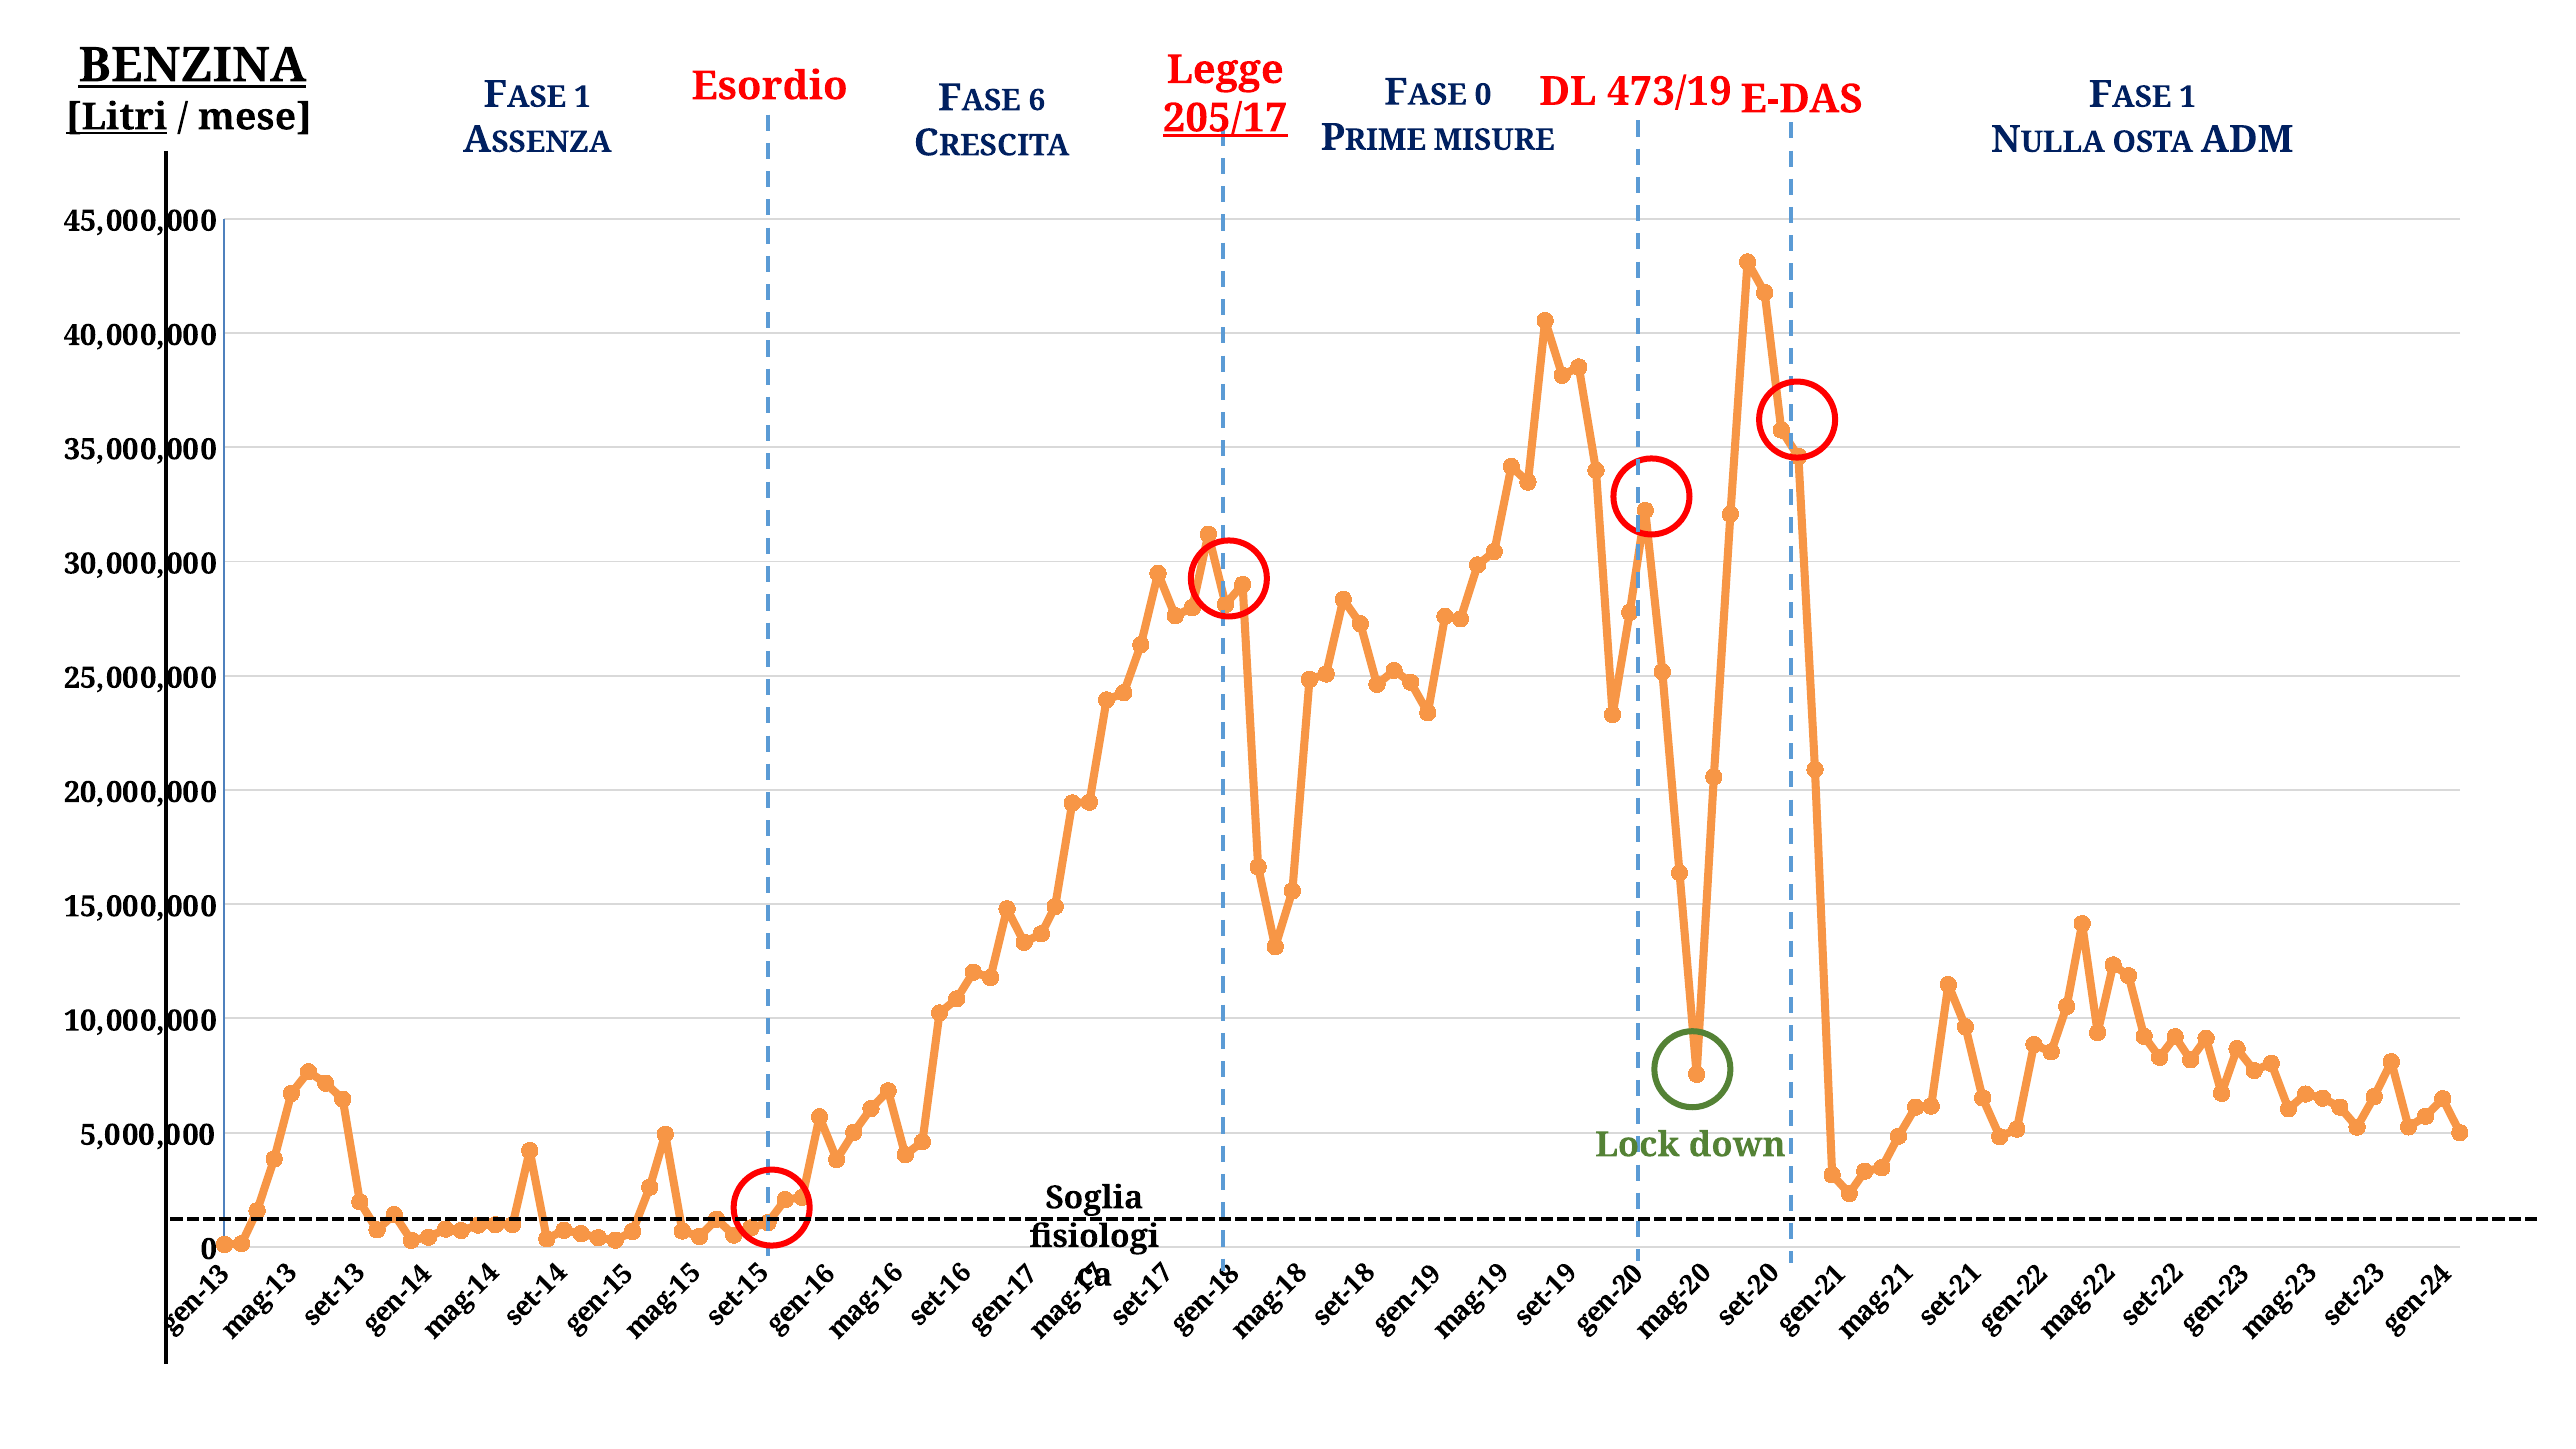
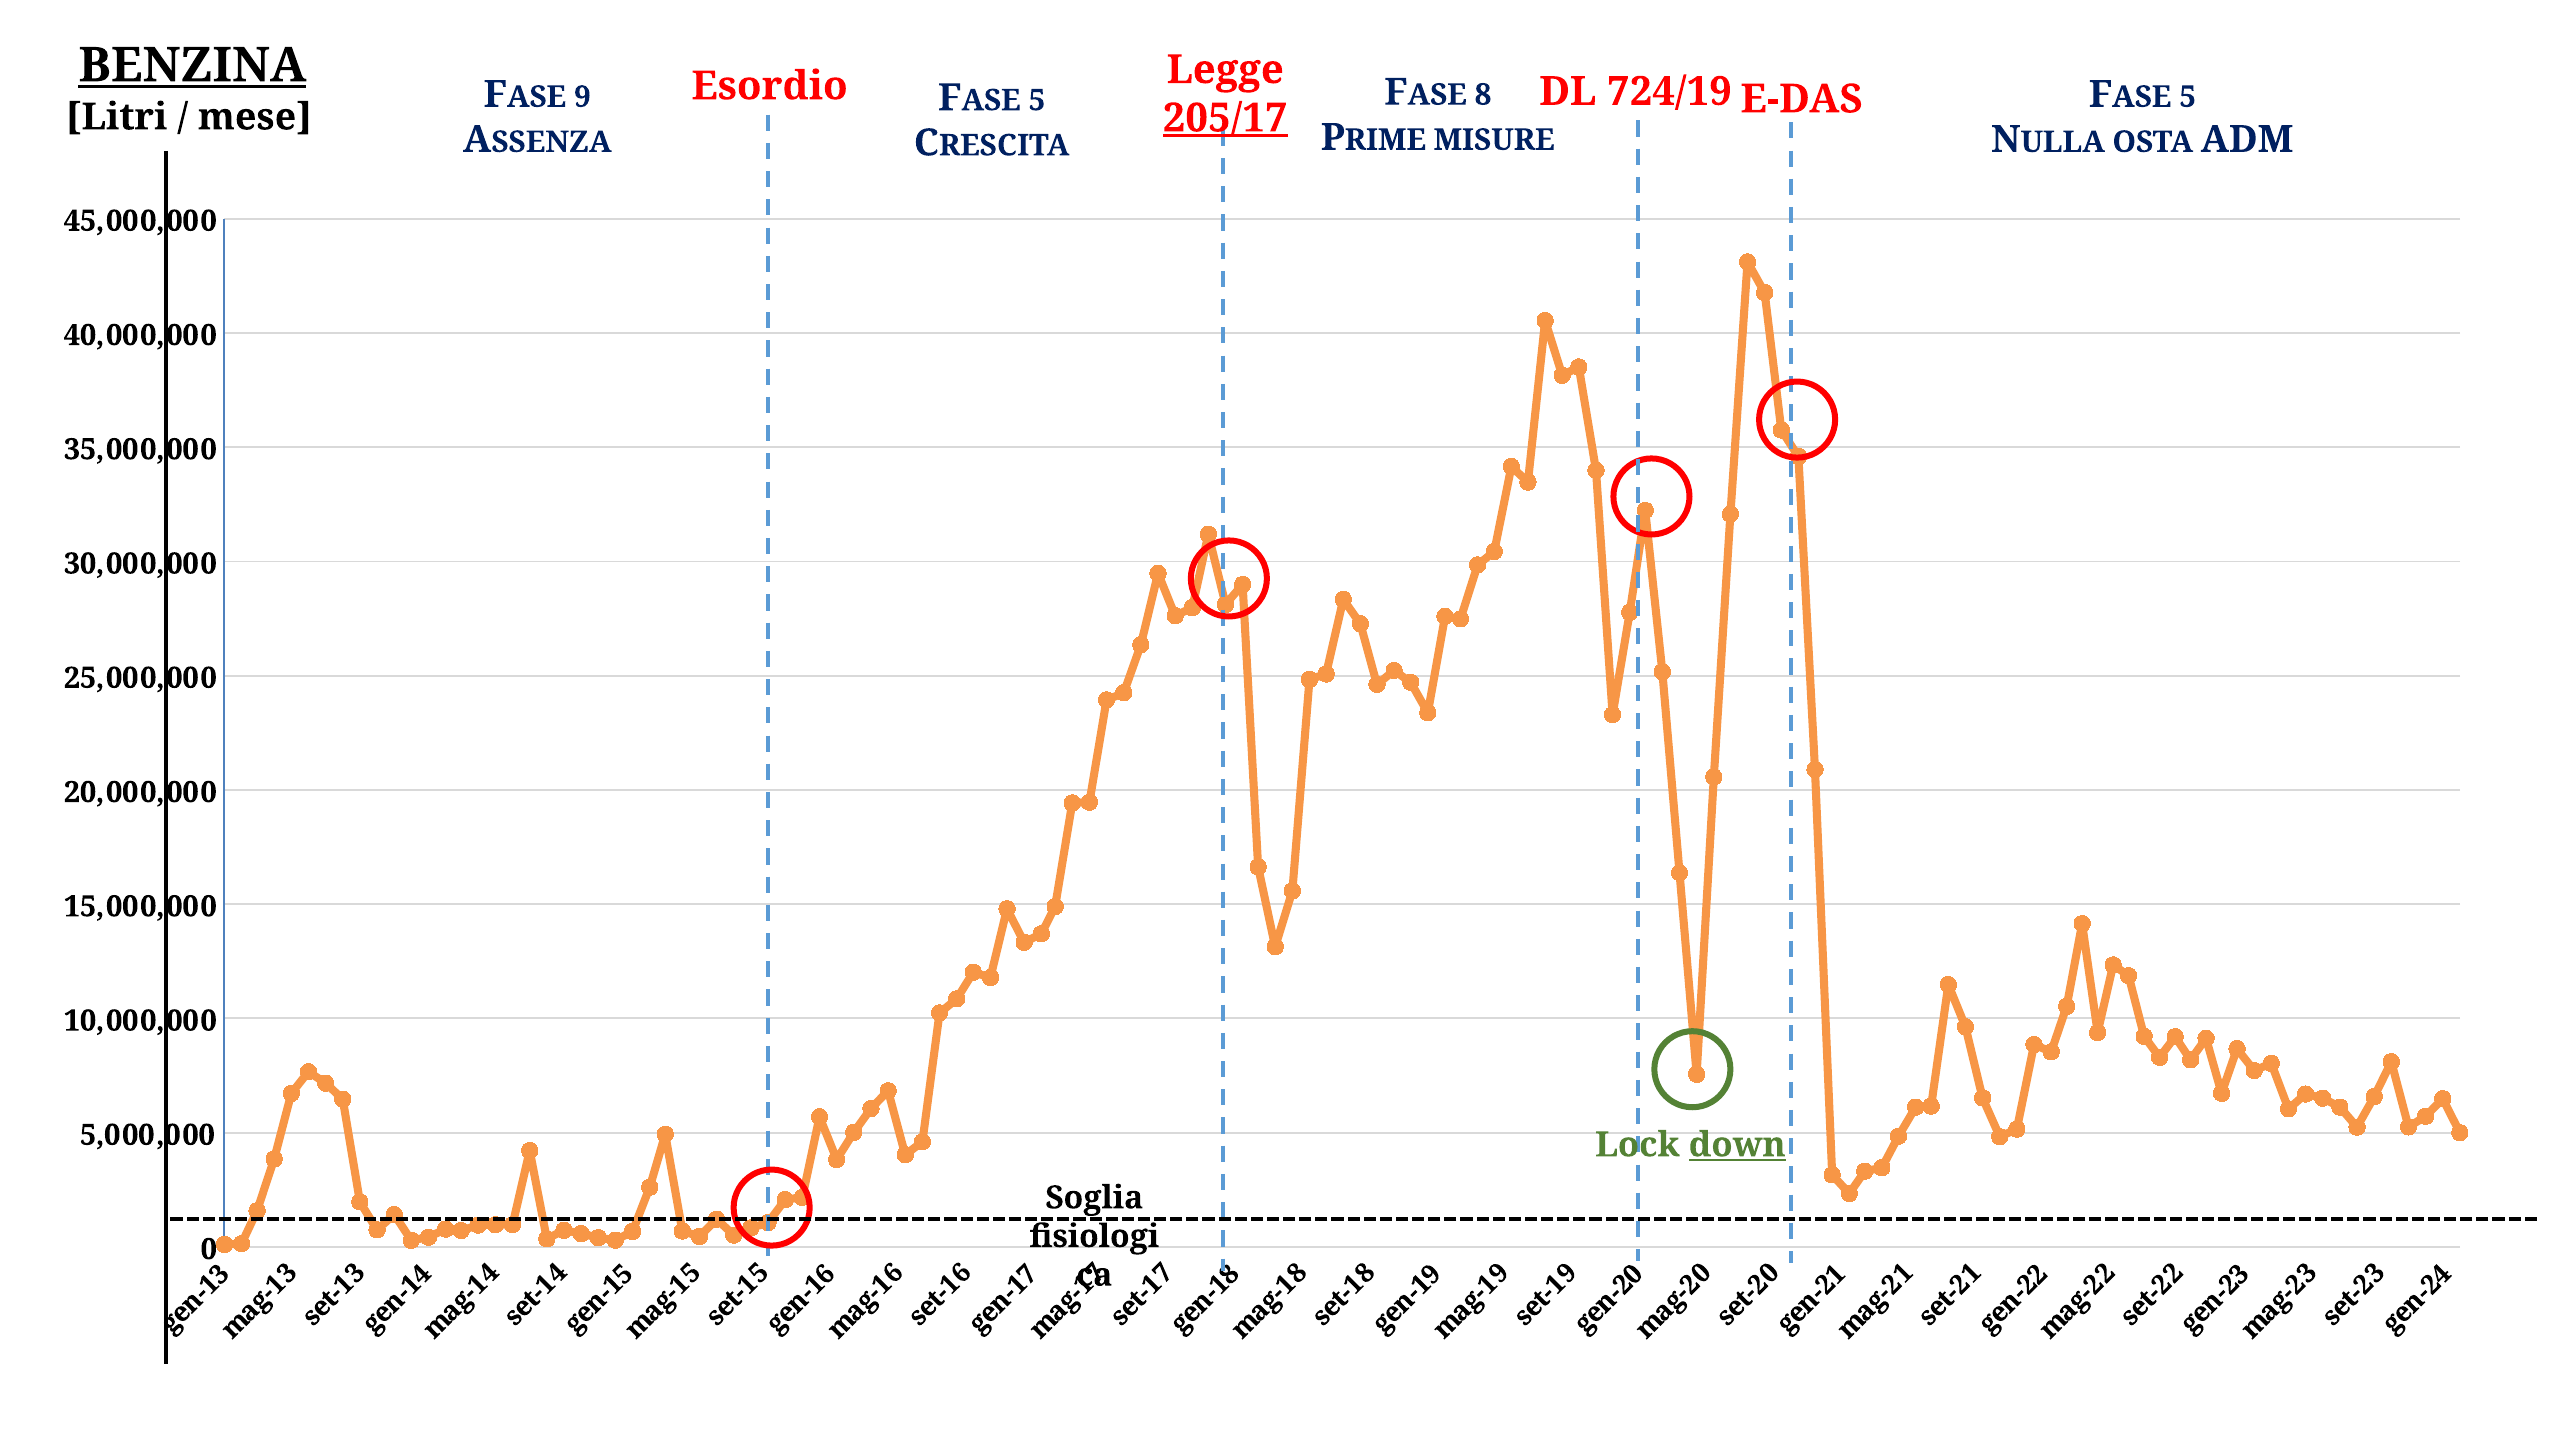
473/19: 473/19 -> 724/19
FASE 0: 0 -> 8
1 at (582, 97): 1 -> 9
1 at (2188, 97): 1 -> 5
6 at (1037, 100): 6 -> 5
Litri underline: present -> none
down underline: none -> present
